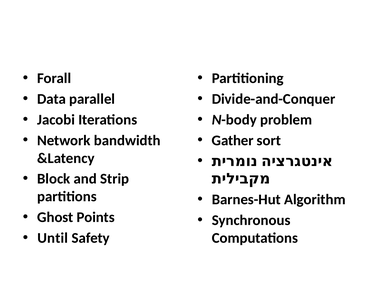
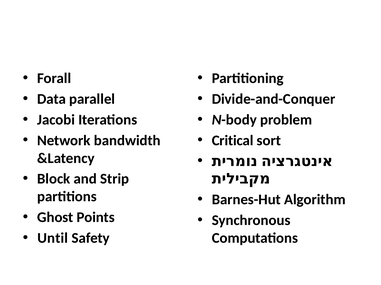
Gather: Gather -> Critical
